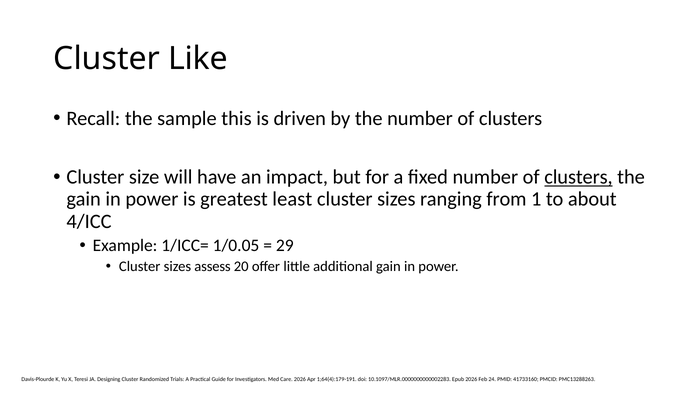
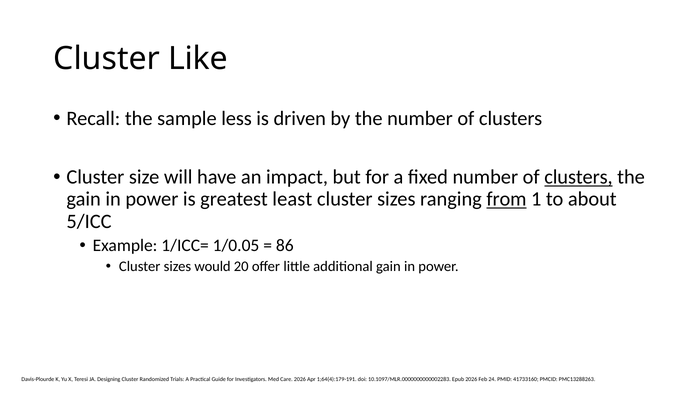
this: this -> less
from underline: none -> present
4/ICC: 4/ICC -> 5/ICC
29: 29 -> 86
assess: assess -> would
